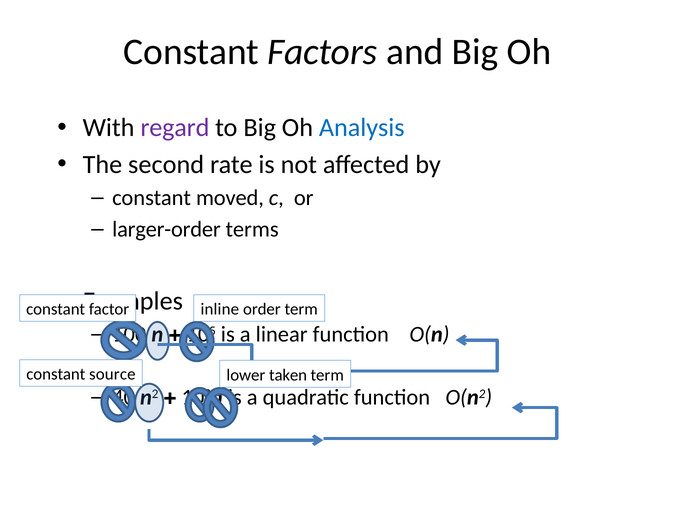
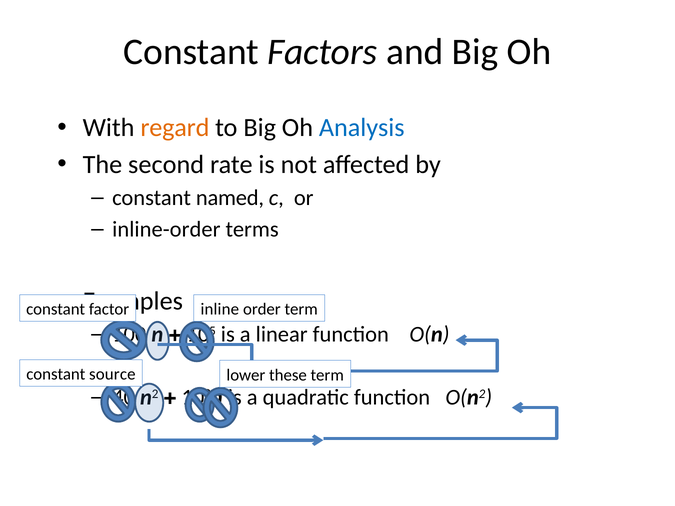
regard colour: purple -> orange
moved: moved -> named
larger-order: larger-order -> inline-order
taken: taken -> these
